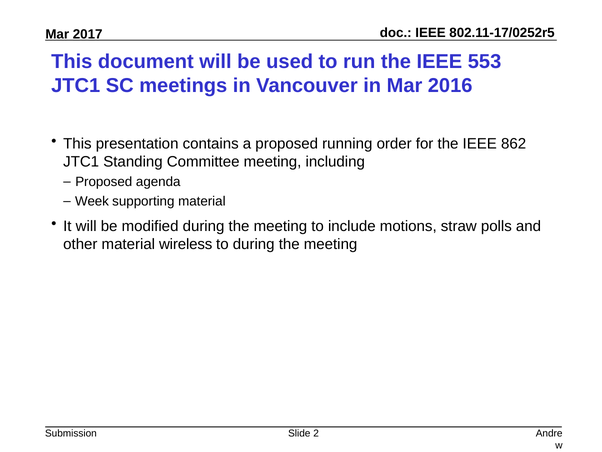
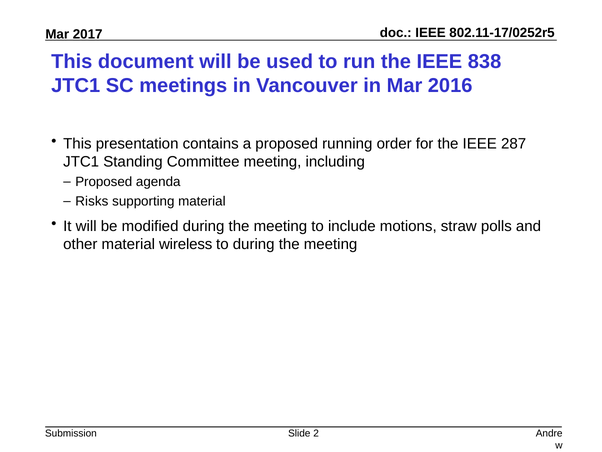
553: 553 -> 838
862: 862 -> 287
Week: Week -> Risks
